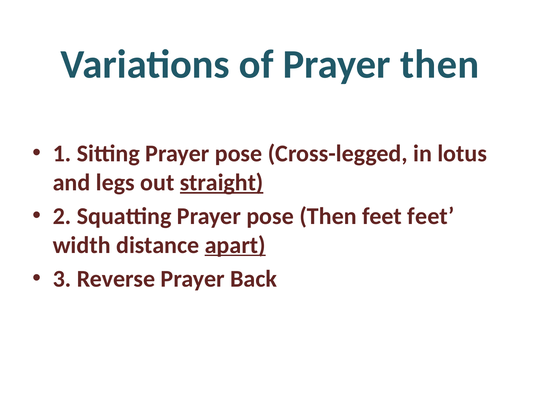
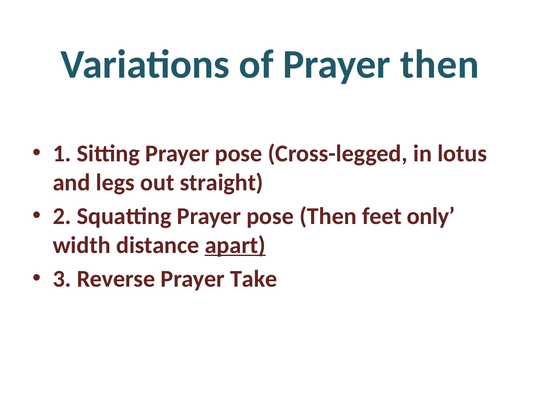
straight underline: present -> none
feet feet: feet -> only
Back: Back -> Take
